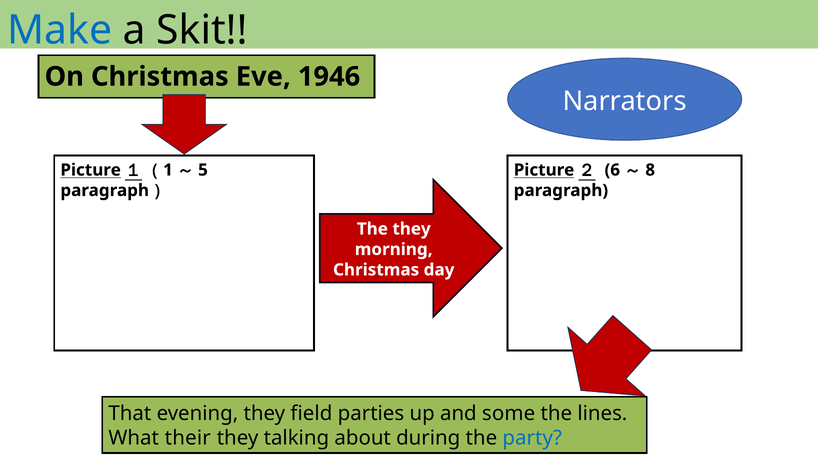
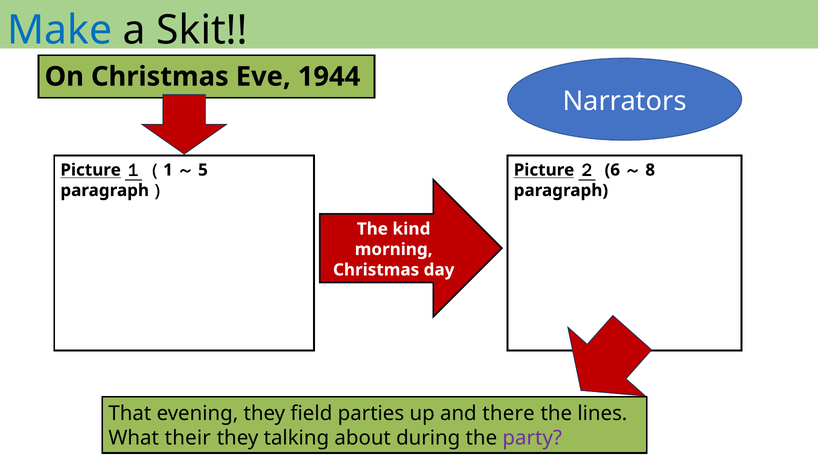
1946: 1946 -> 1944
The they: they -> kind
some: some -> there
party colour: blue -> purple
